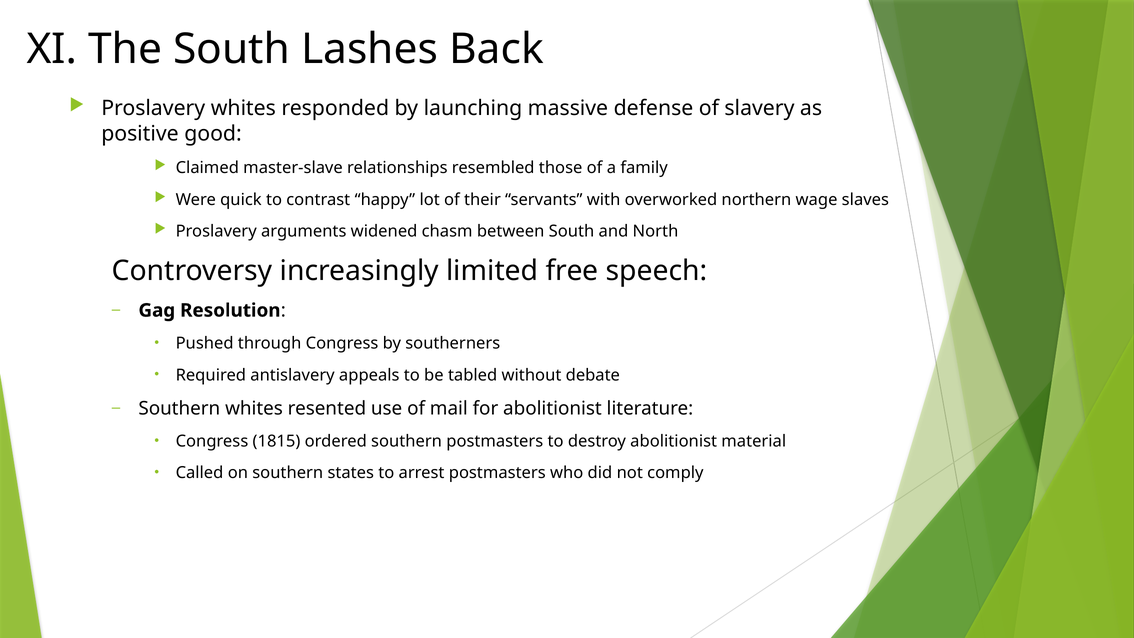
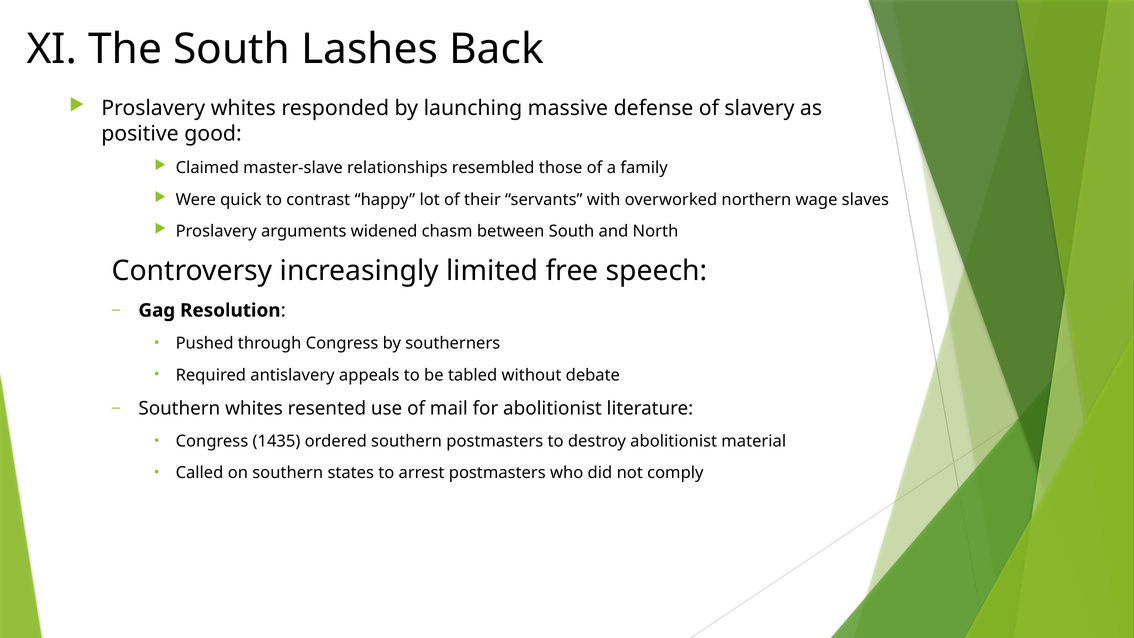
1815: 1815 -> 1435
